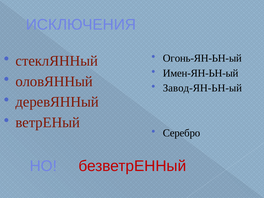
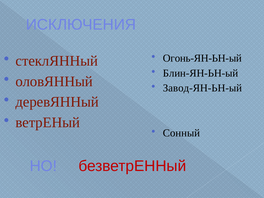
Имен-ЯН-ЬН-ый: Имен-ЯН-ЬН-ый -> Блин-ЯН-ЬН-ый
Серебро: Серебро -> Сонный
